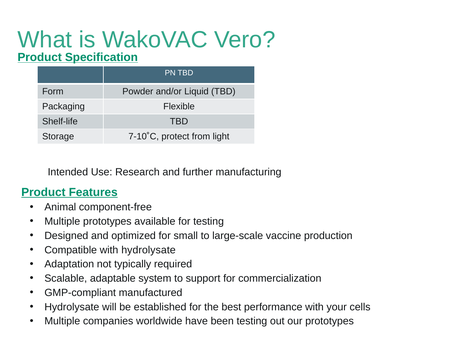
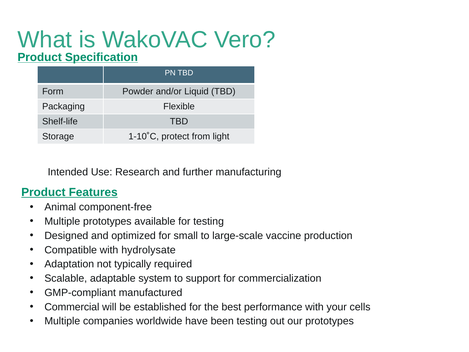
7-10˚C: 7-10˚C -> 1-10˚C
Hydrolysate at (72, 307): Hydrolysate -> Commercial
